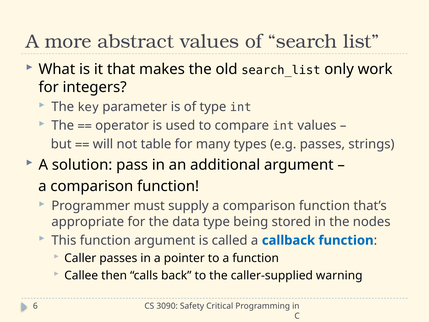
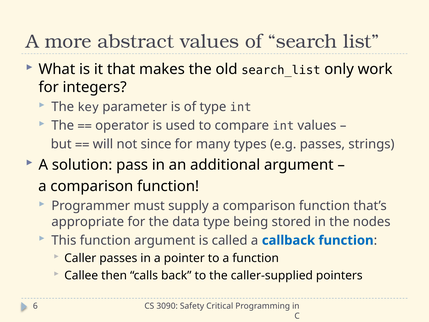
table: table -> since
warning: warning -> pointers
